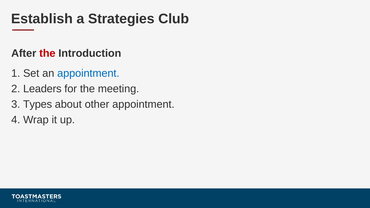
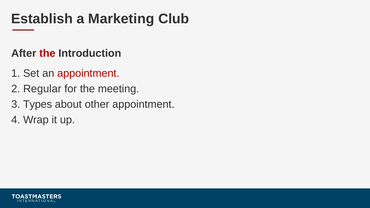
Strategies: Strategies -> Marketing
appointment at (88, 73) colour: blue -> red
Leaders: Leaders -> Regular
